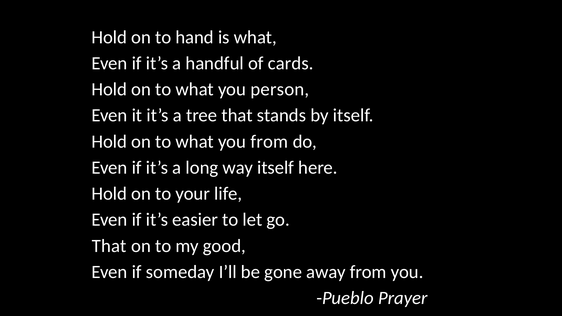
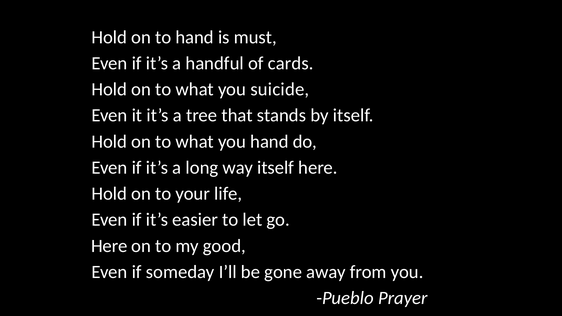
is what: what -> must
person: person -> suicide
you from: from -> hand
That at (109, 246): That -> Here
